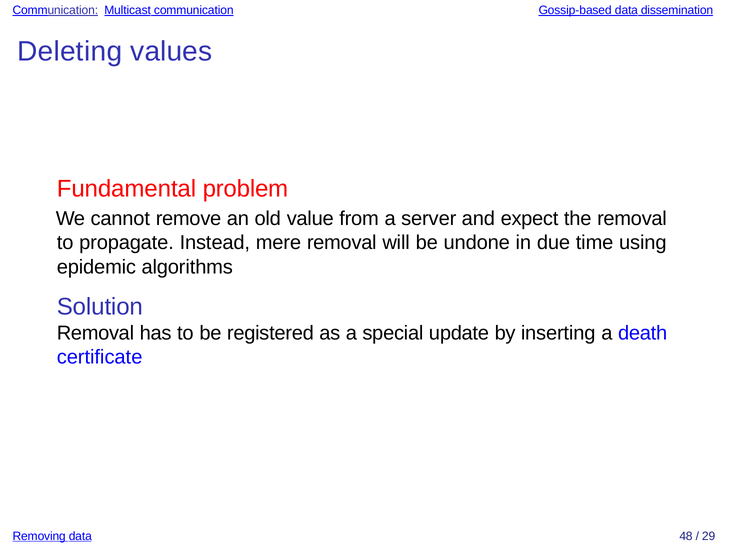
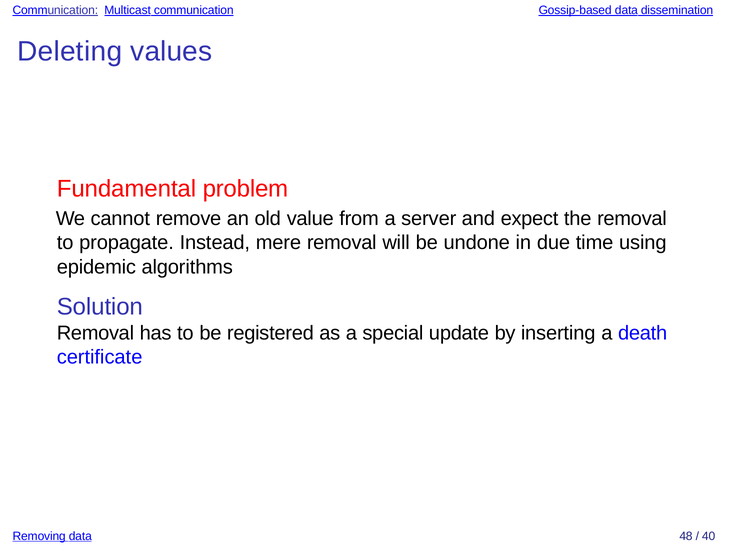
29: 29 -> 40
